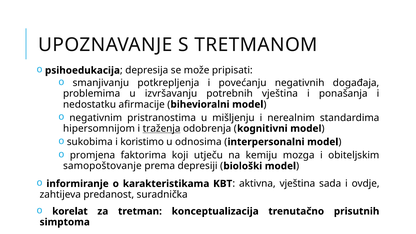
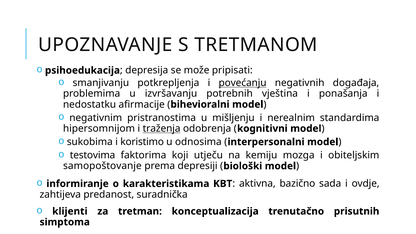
povećanju underline: none -> present
promjena: promjena -> testovima
aktivna vještina: vještina -> bazično
korelat: korelat -> klijenti
